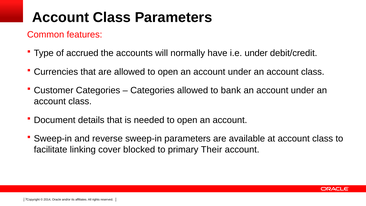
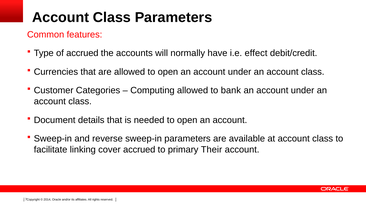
i.e under: under -> effect
Categories at (152, 90): Categories -> Computing
cover blocked: blocked -> accrued
